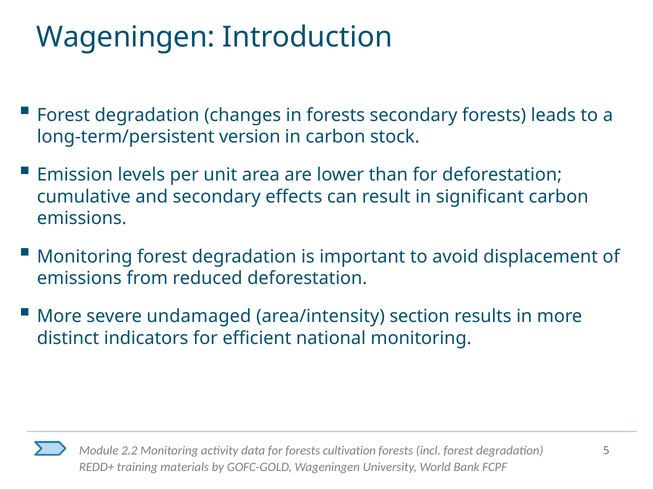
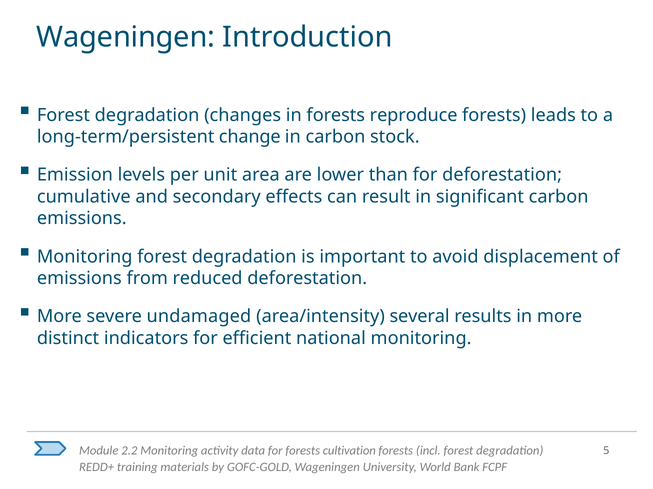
forests secondary: secondary -> reproduce
version: version -> change
section: section -> several
